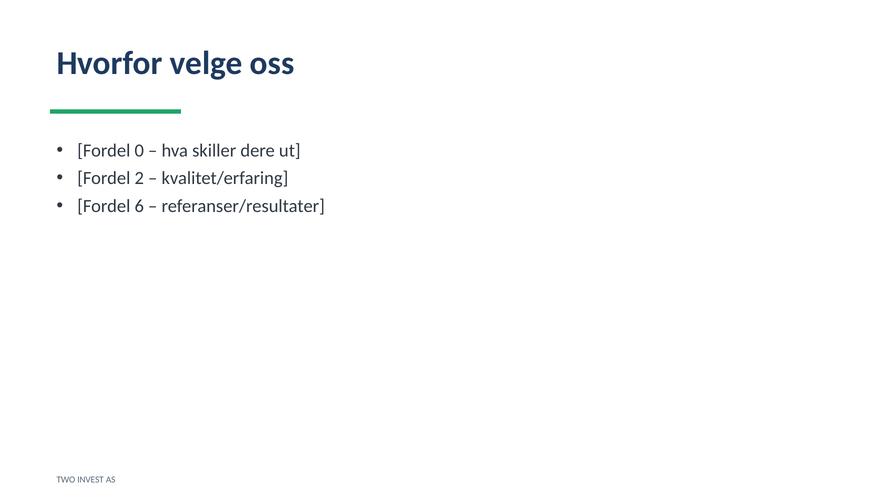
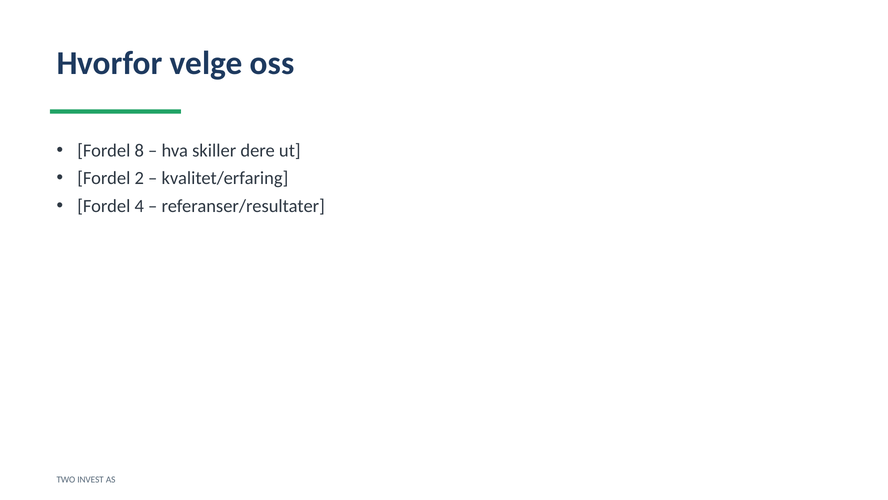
0: 0 -> 8
6: 6 -> 4
